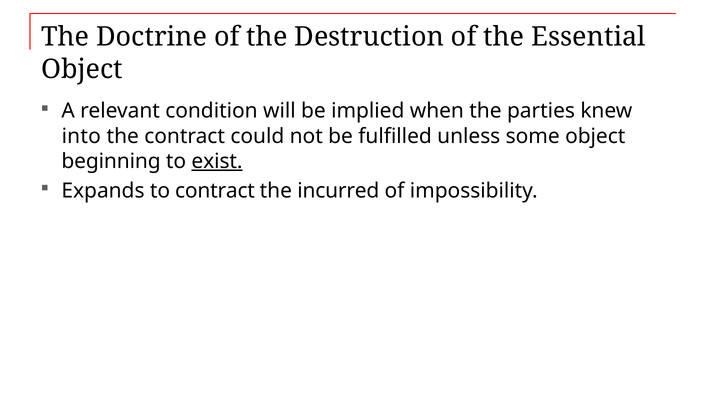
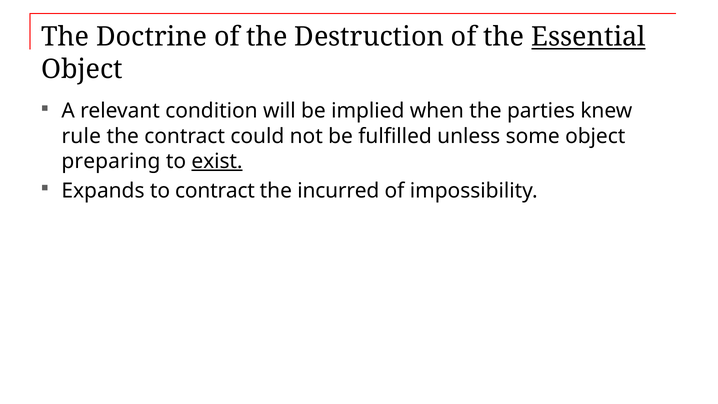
Essential underline: none -> present
into: into -> rule
beginning: beginning -> preparing
